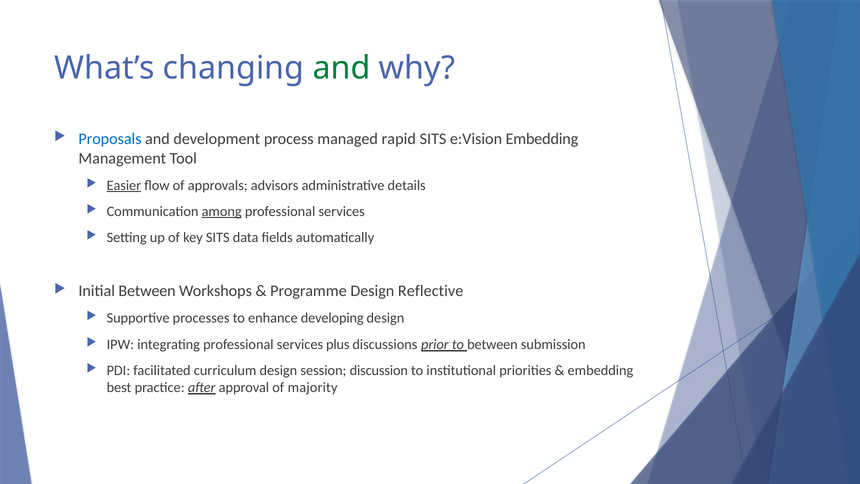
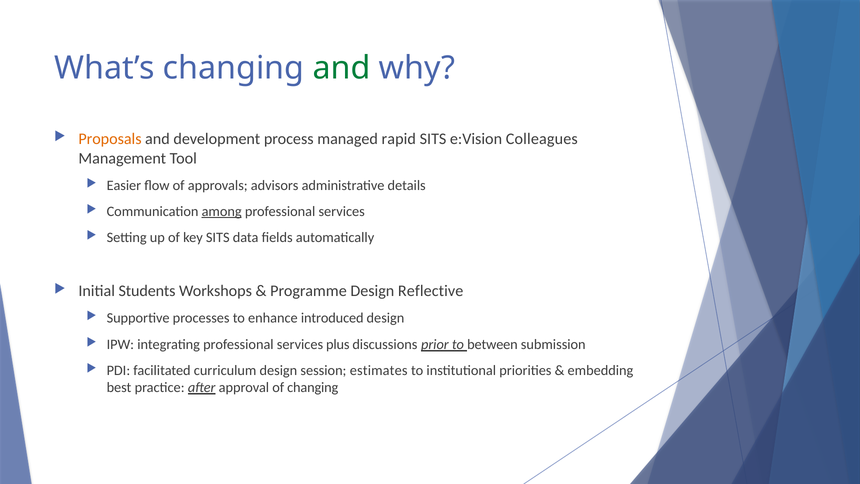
Proposals colour: blue -> orange
e:Vision Embedding: Embedding -> Colleagues
Easier underline: present -> none
Initial Between: Between -> Students
developing: developing -> introduced
discussion: discussion -> estimates
of majority: majority -> changing
